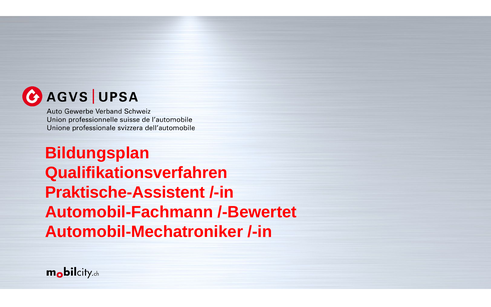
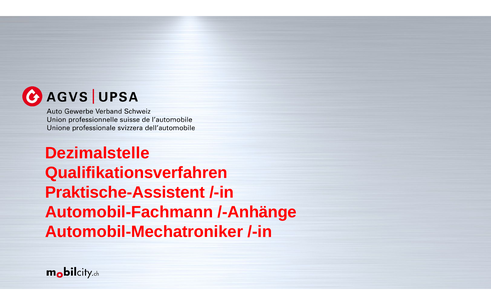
Bildungsplan: Bildungsplan -> Dezimalstelle
/-Bewertet: /-Bewertet -> /-Anhänge
